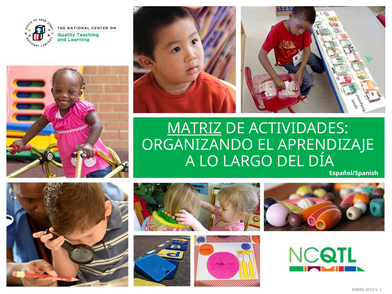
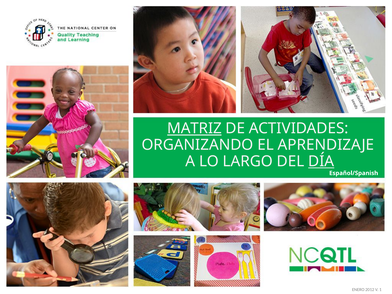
DÍA underline: none -> present
